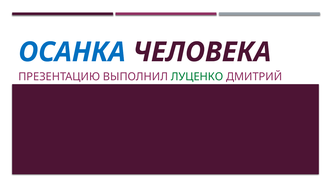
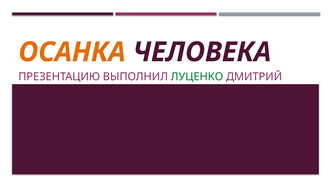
ОСАНКА colour: blue -> orange
